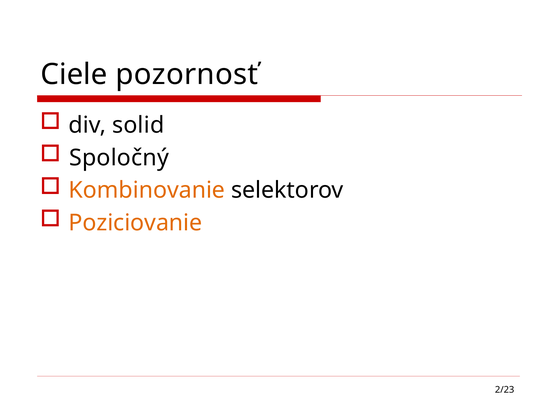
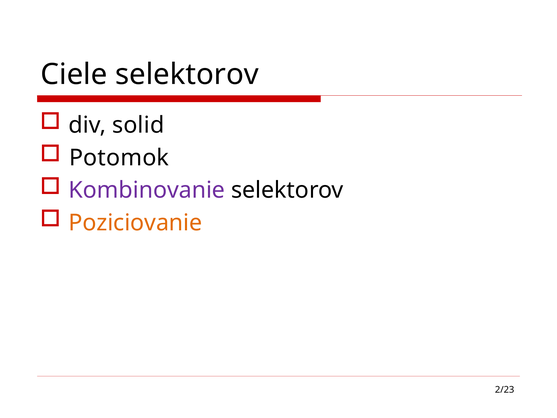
Ciele pozornosť: pozornosť -> selektorov
Spoločný: Spoločný -> Potomok
Kombinovanie colour: orange -> purple
